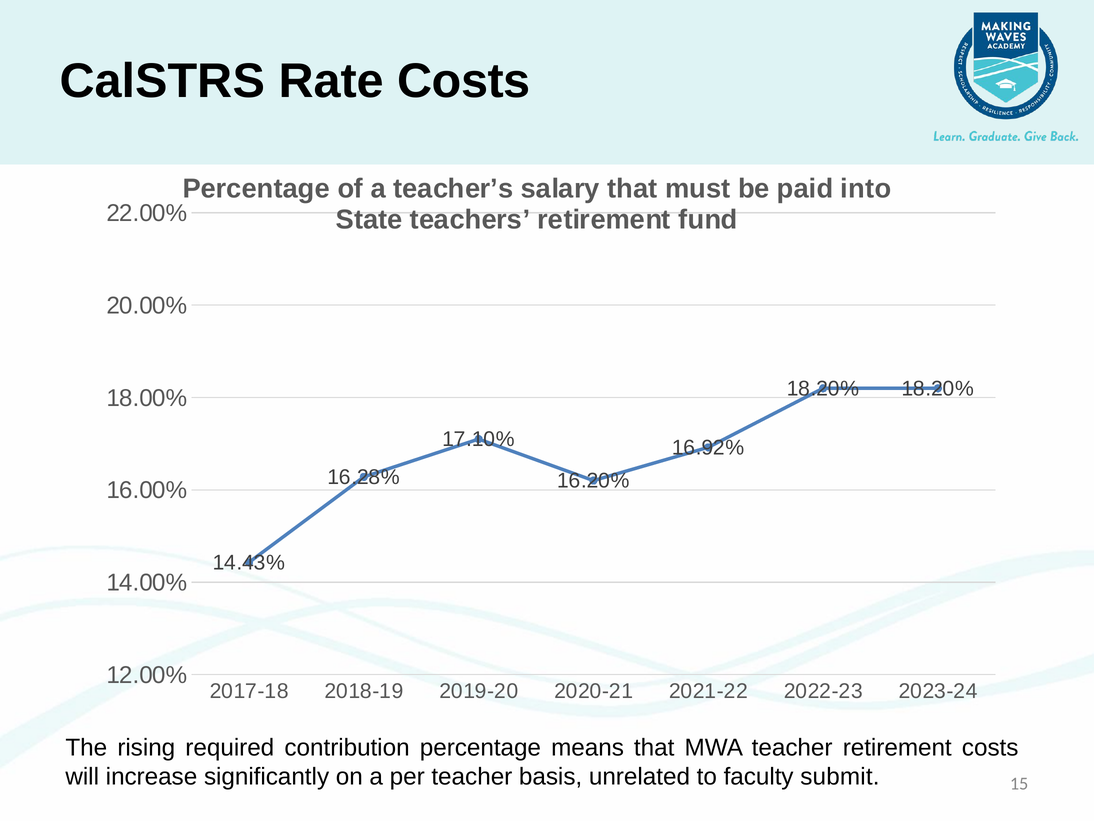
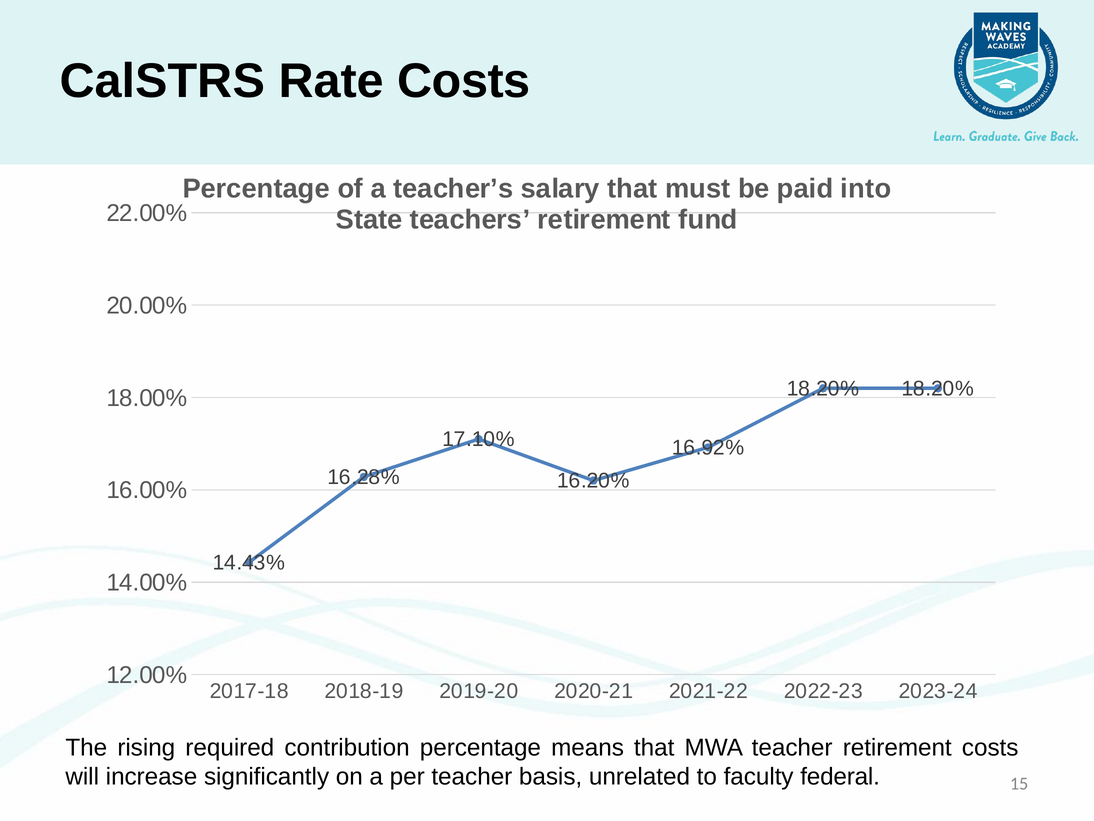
submit: submit -> federal
